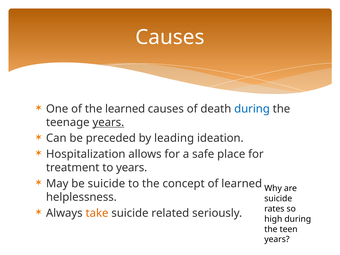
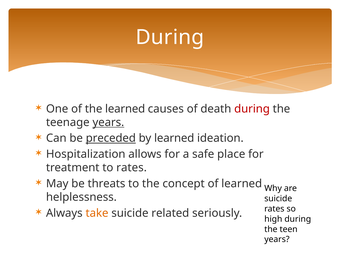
Causes at (170, 37): Causes -> During
during at (252, 109) colour: blue -> red
preceded underline: none -> present
by leading: leading -> learned
to years: years -> rates
be suicide: suicide -> threats
